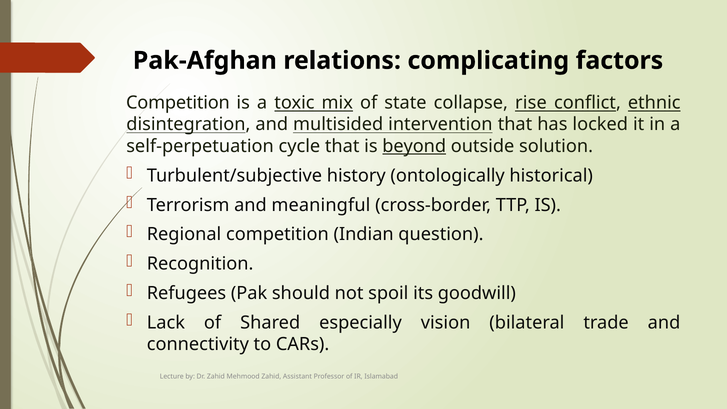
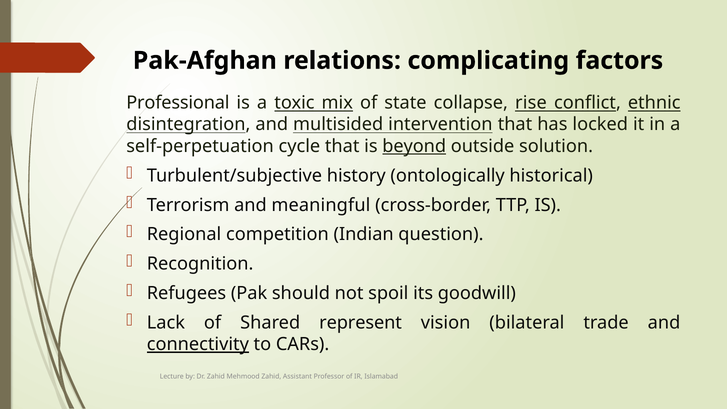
Competition at (178, 103): Competition -> Professional
especially: especially -> represent
connectivity underline: none -> present
